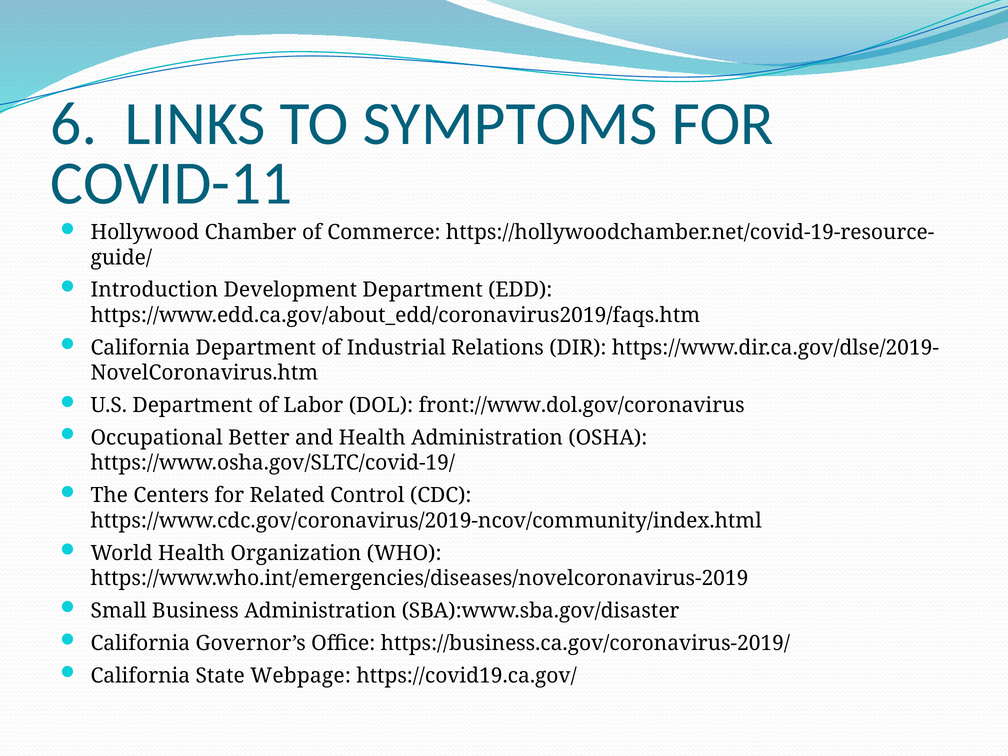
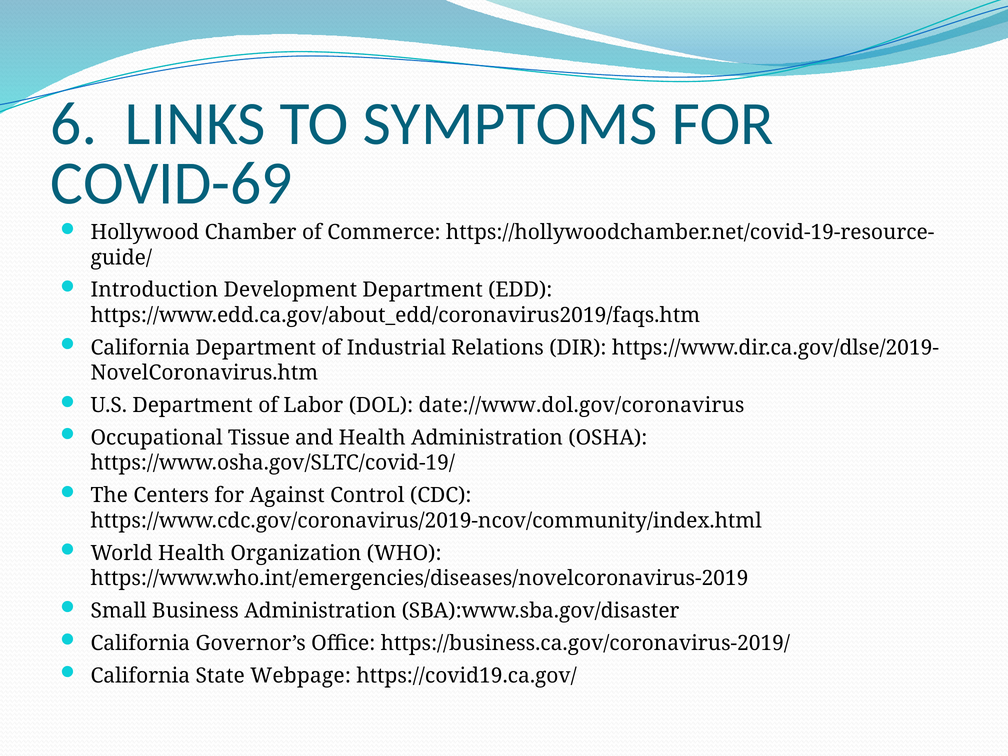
COVID-11: COVID-11 -> COVID-69
front://www.dol.gov/coronavirus: front://www.dol.gov/coronavirus -> date://www.dol.gov/coronavirus
Better: Better -> Tissue
Related: Related -> Against
